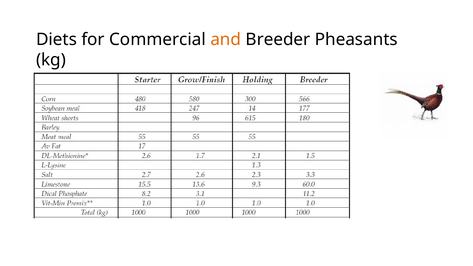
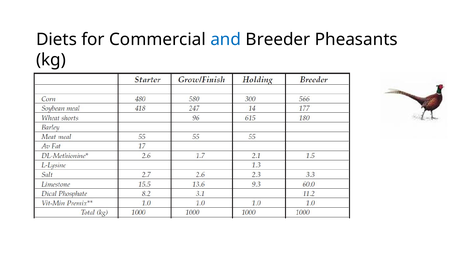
and colour: orange -> blue
